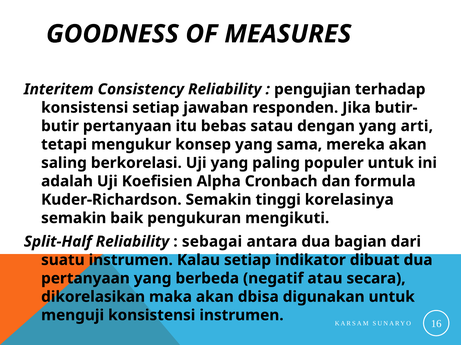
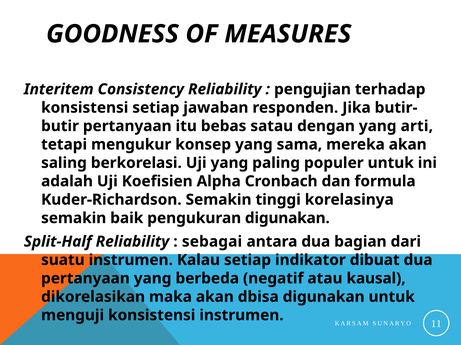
pengukuran mengikuti: mengikuti -> digunakan
secara: secara -> kausal
16: 16 -> 11
